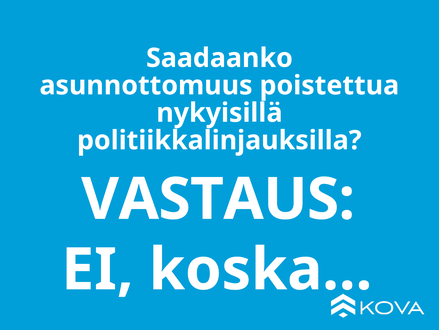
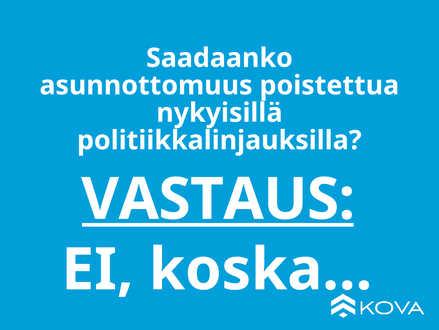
VASTAUS underline: none -> present
